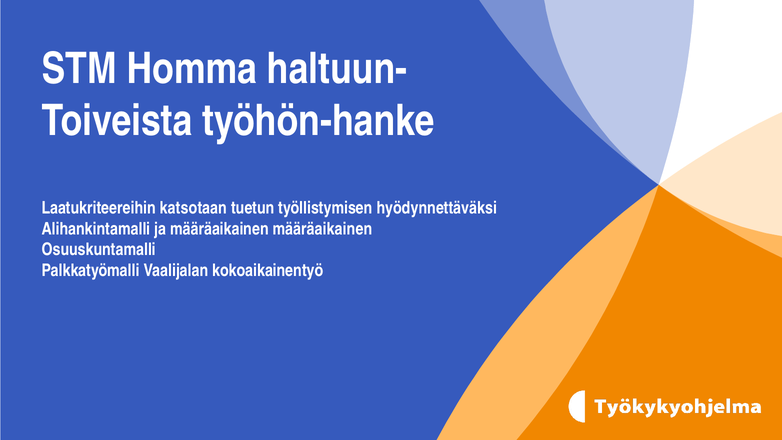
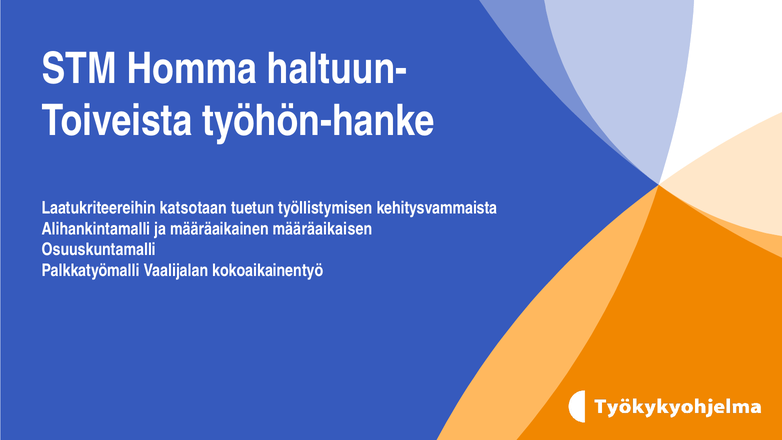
hyödynnettäväksi: hyödynnettäväksi -> kehitysvammaista
määräaikainen määräaikainen: määräaikainen -> määräaikaisen
